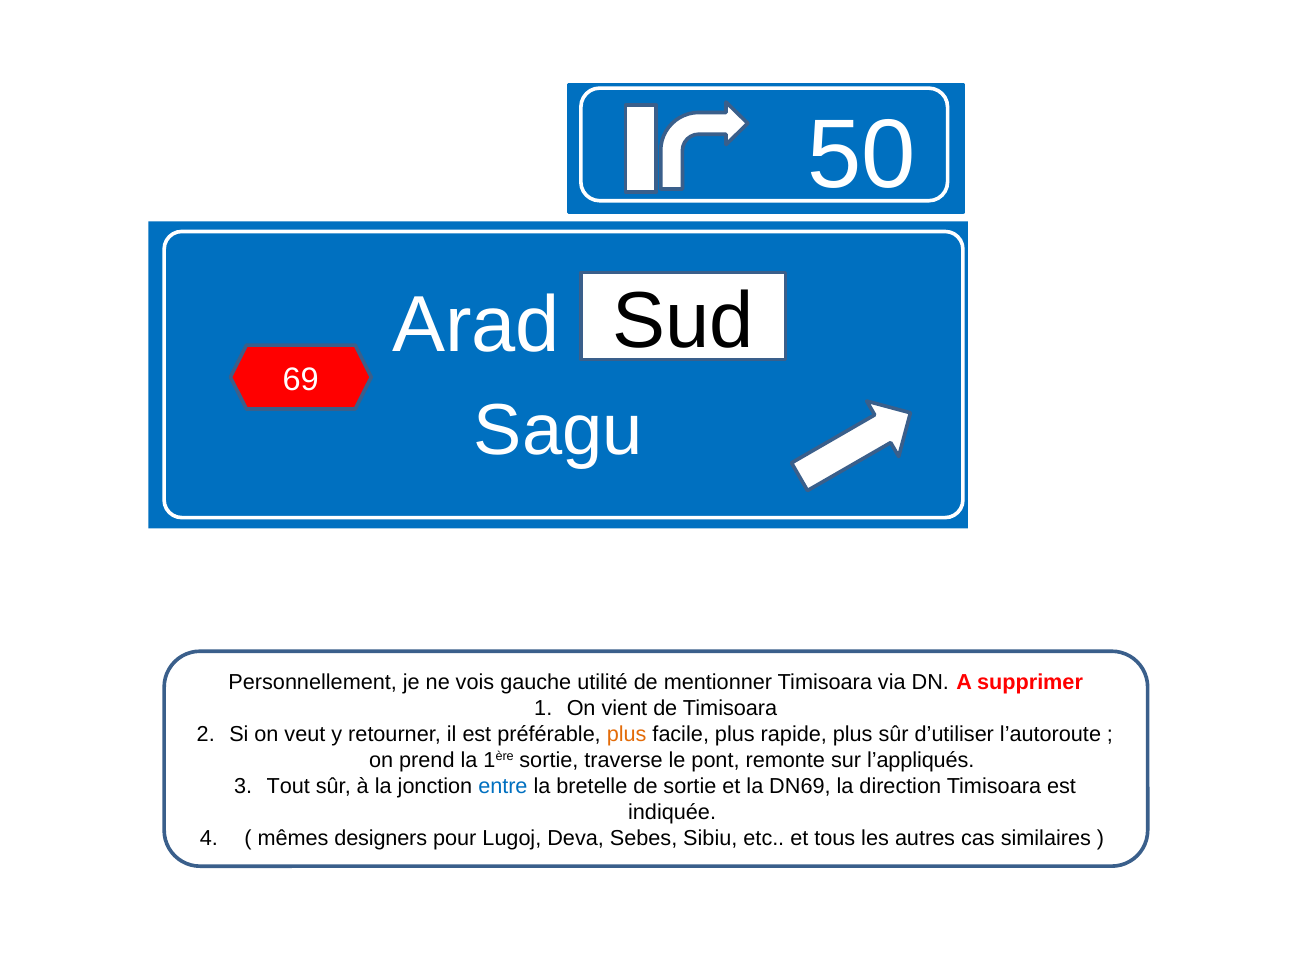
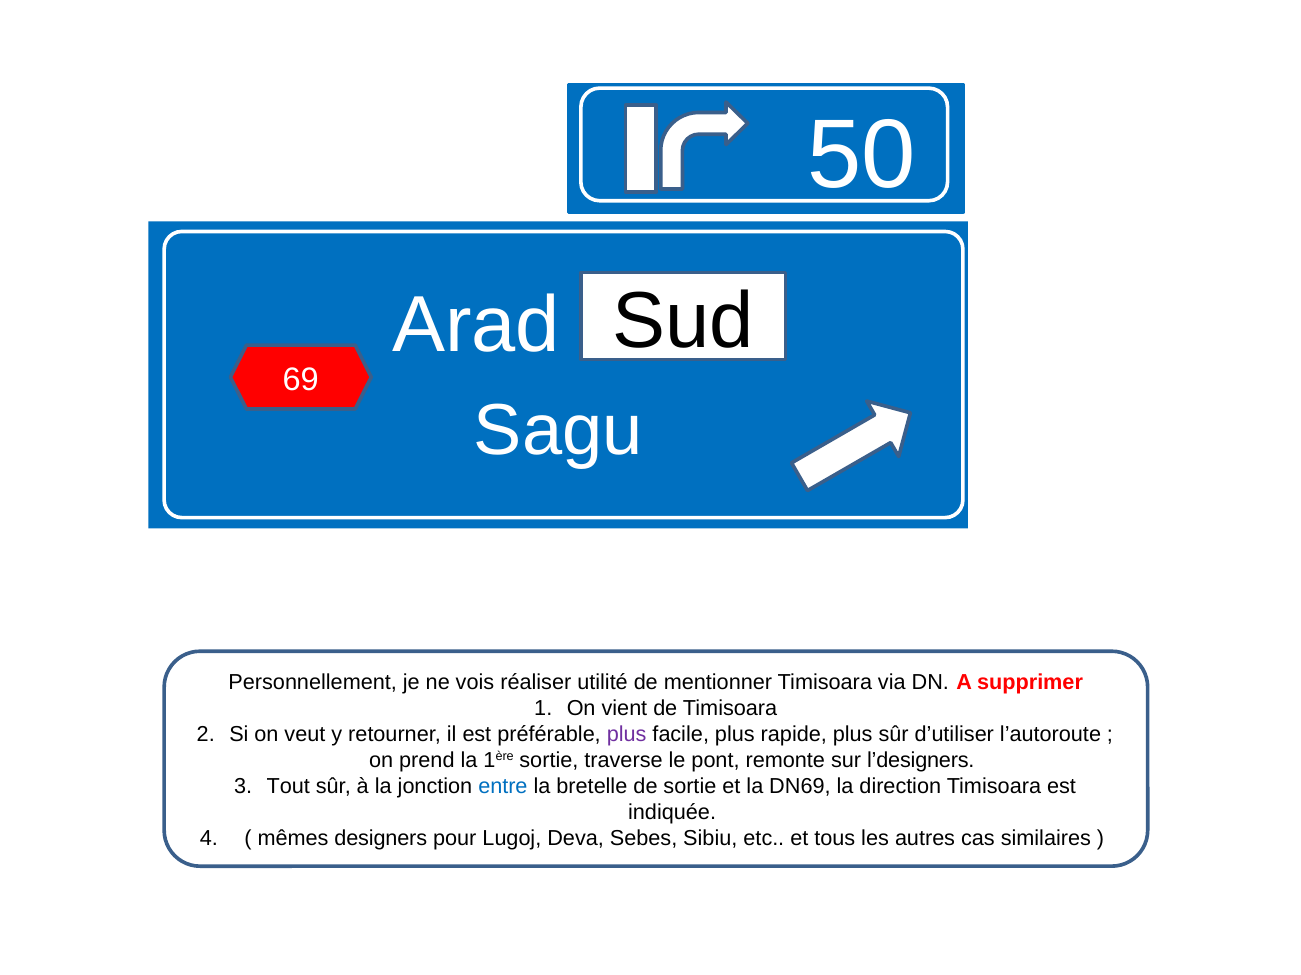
gauche: gauche -> réaliser
plus at (627, 735) colour: orange -> purple
l’appliqués: l’appliqués -> l’designers
